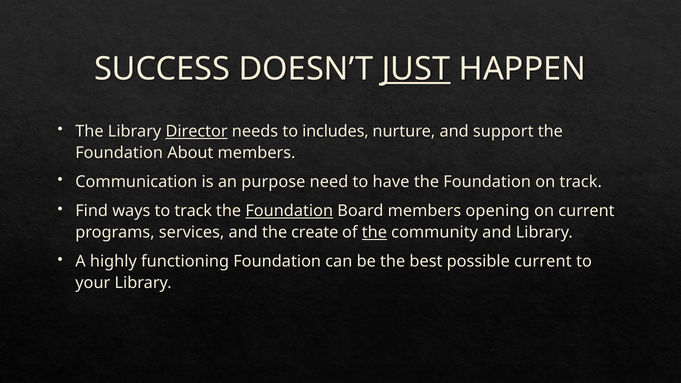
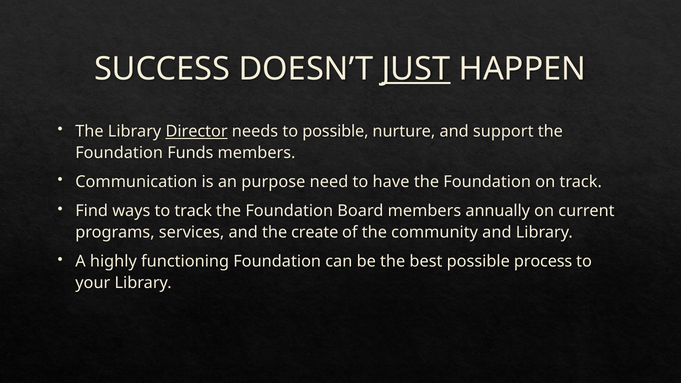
to includes: includes -> possible
About: About -> Funds
Foundation at (289, 211) underline: present -> none
opening: opening -> annually
the at (374, 233) underline: present -> none
possible current: current -> process
